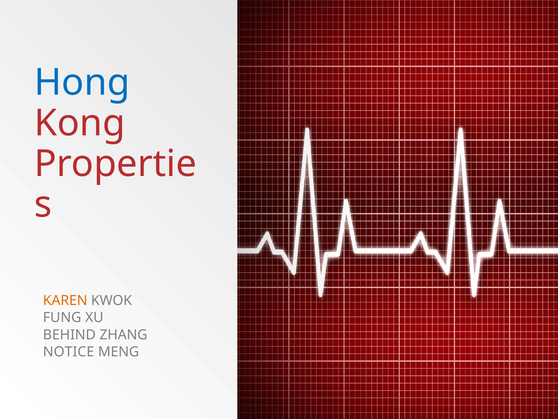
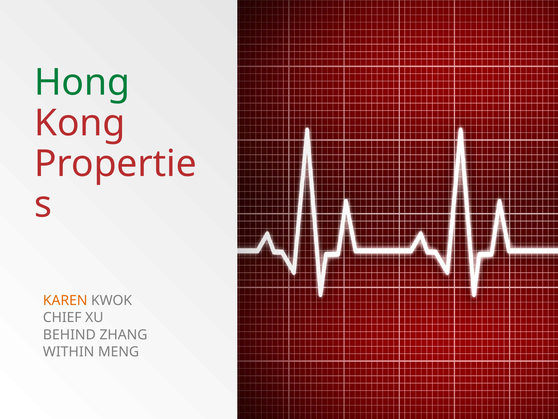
Hong colour: blue -> green
FUNG: FUNG -> CHIEF
NOTICE: NOTICE -> WITHIN
